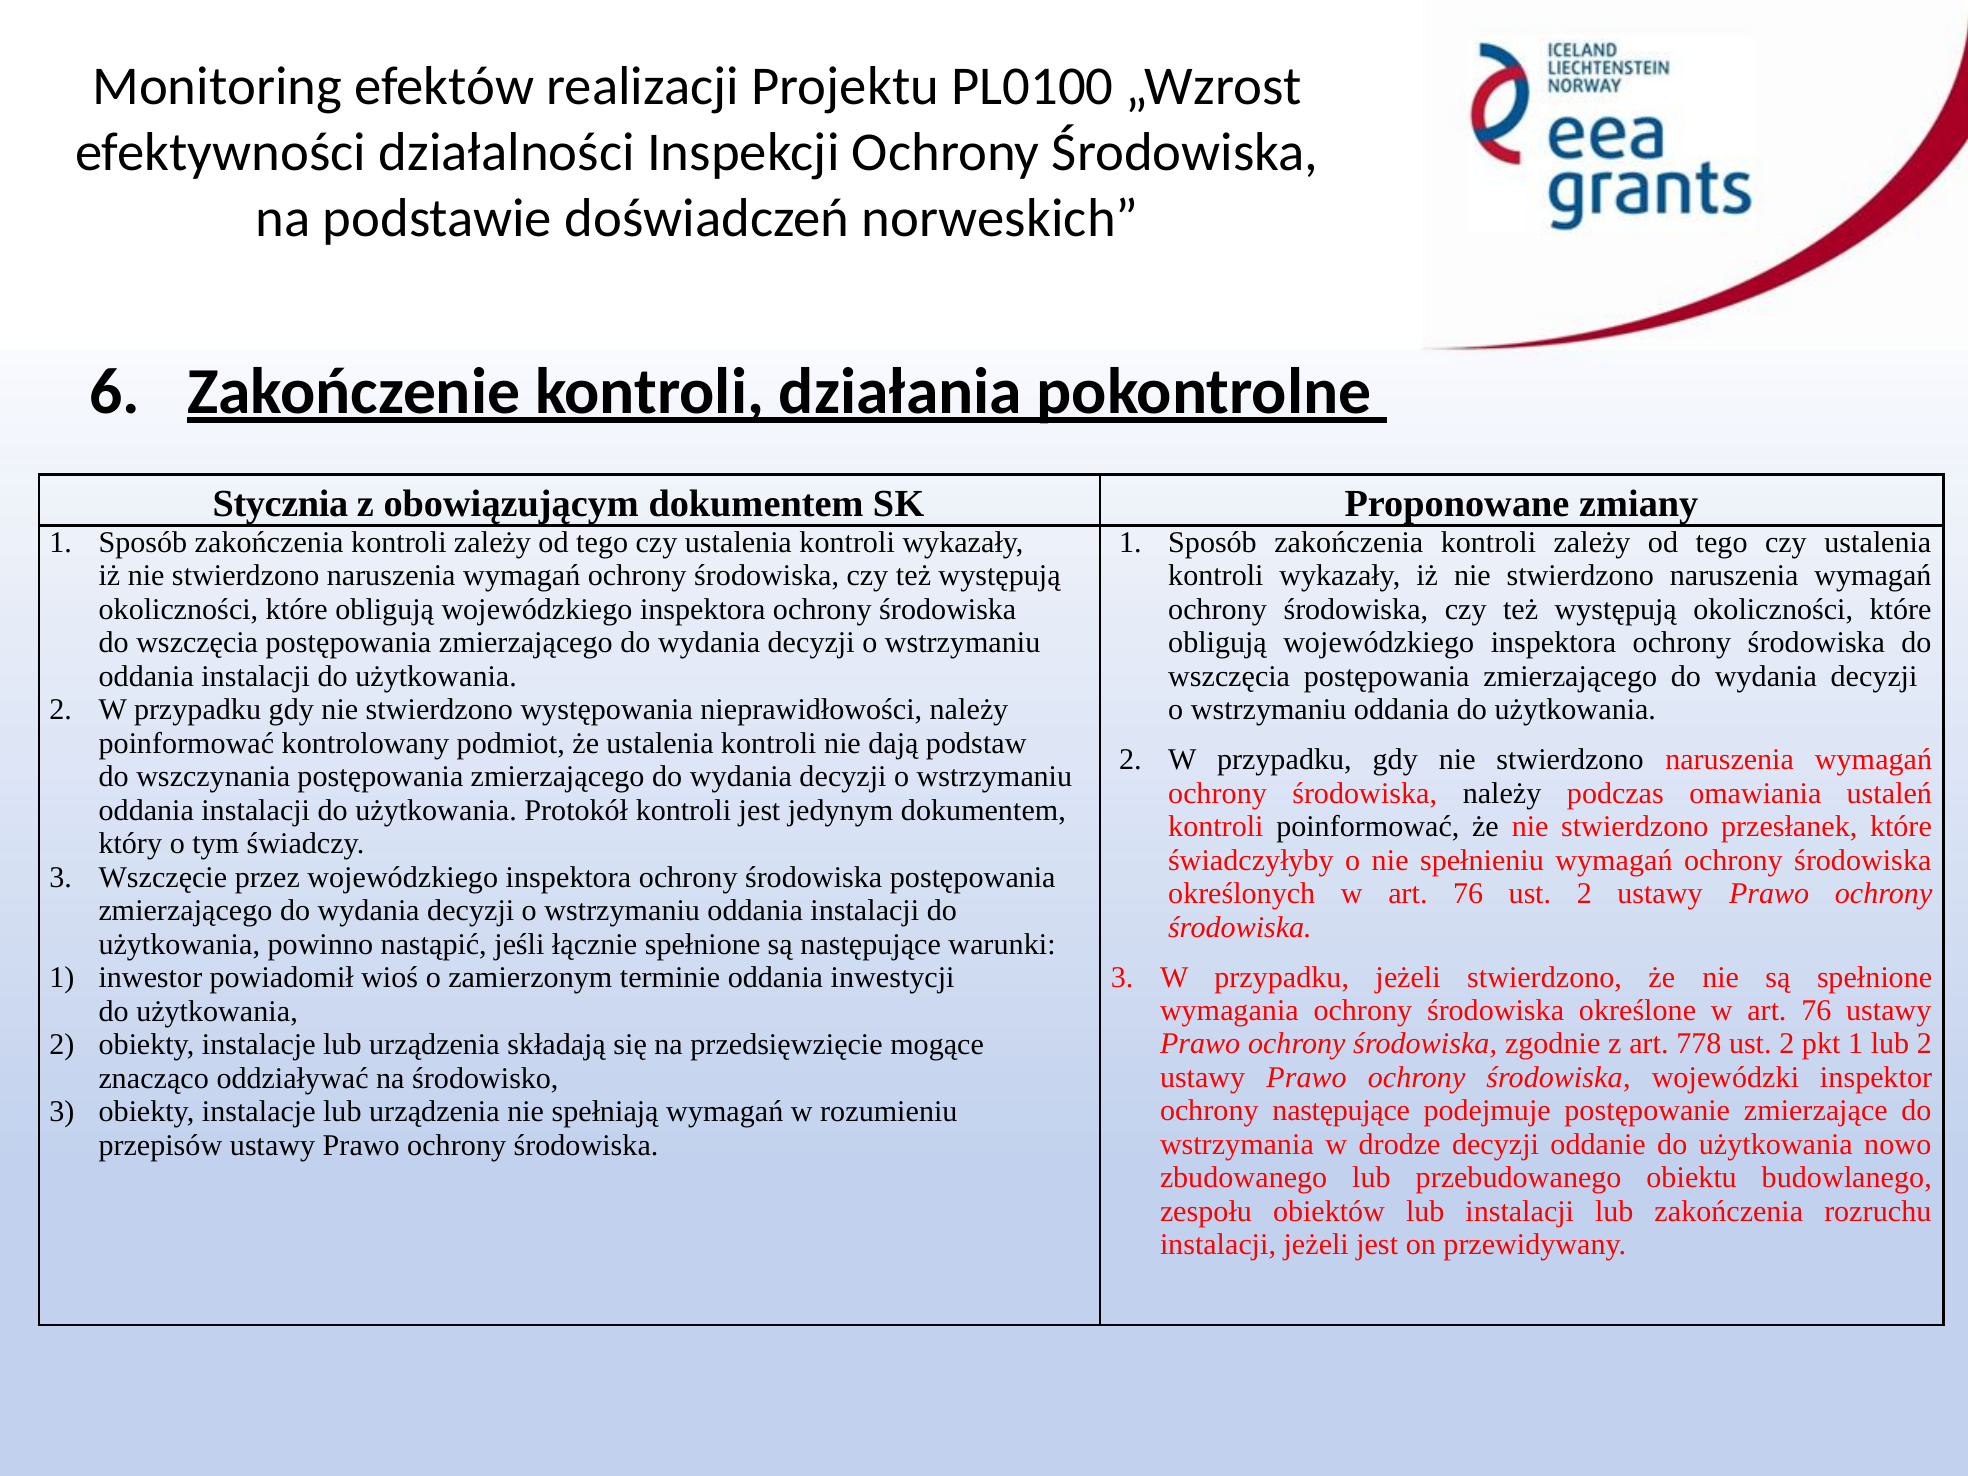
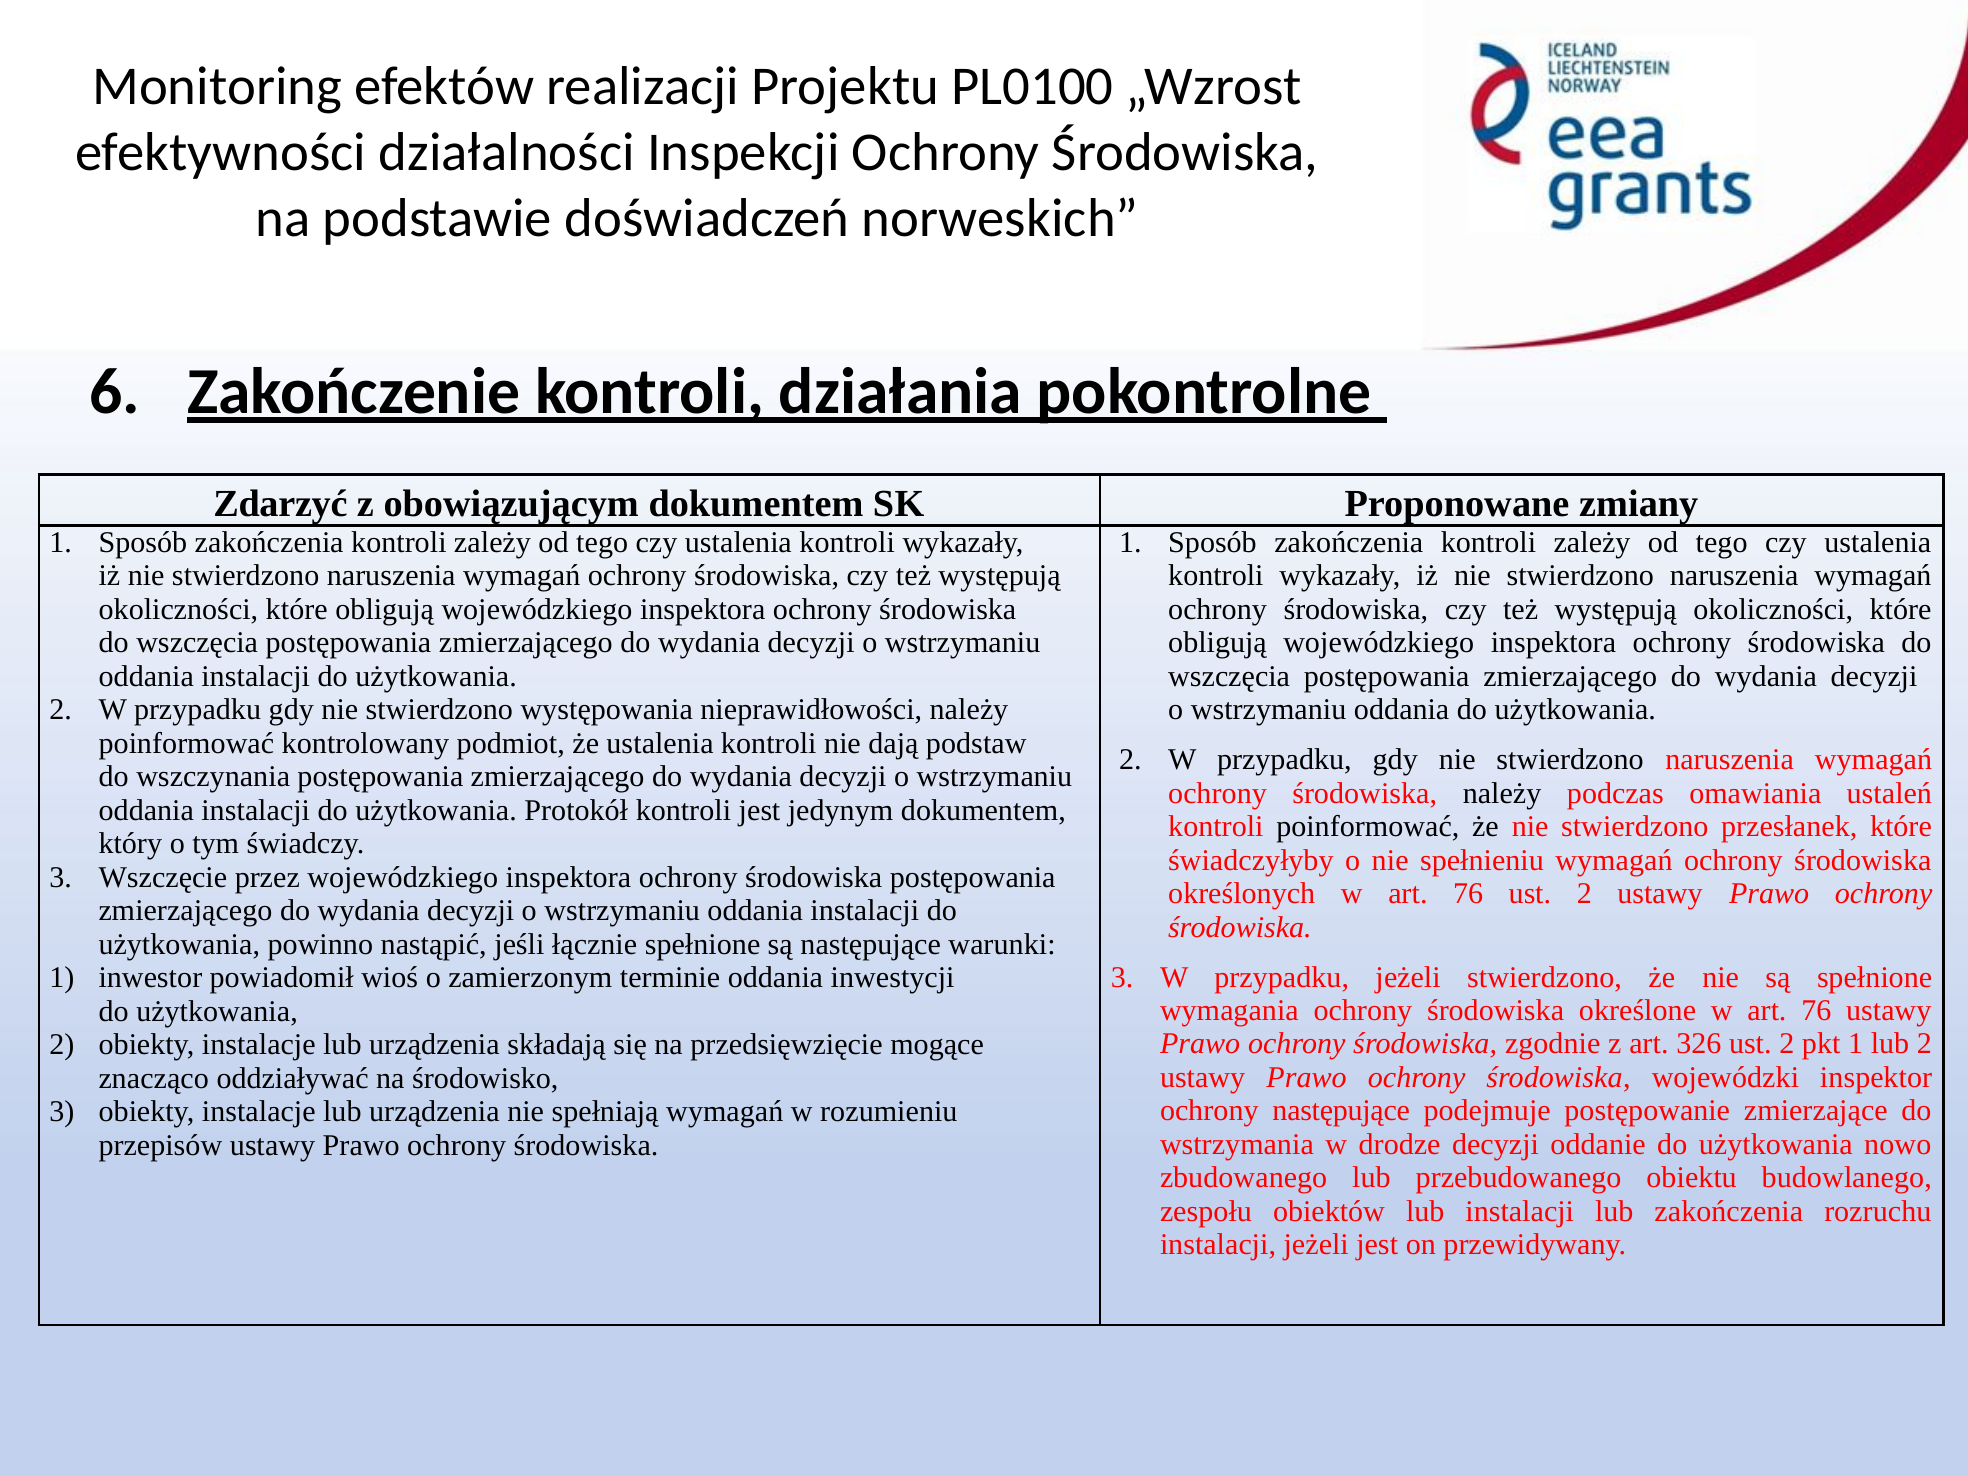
Stycznia: Stycznia -> Zdarzyć
778: 778 -> 326
